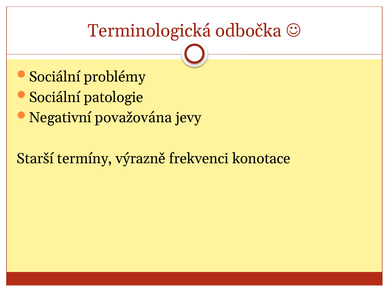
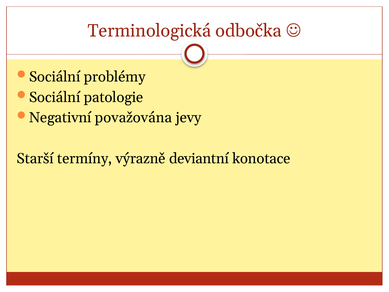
frekvenci: frekvenci -> deviantní
